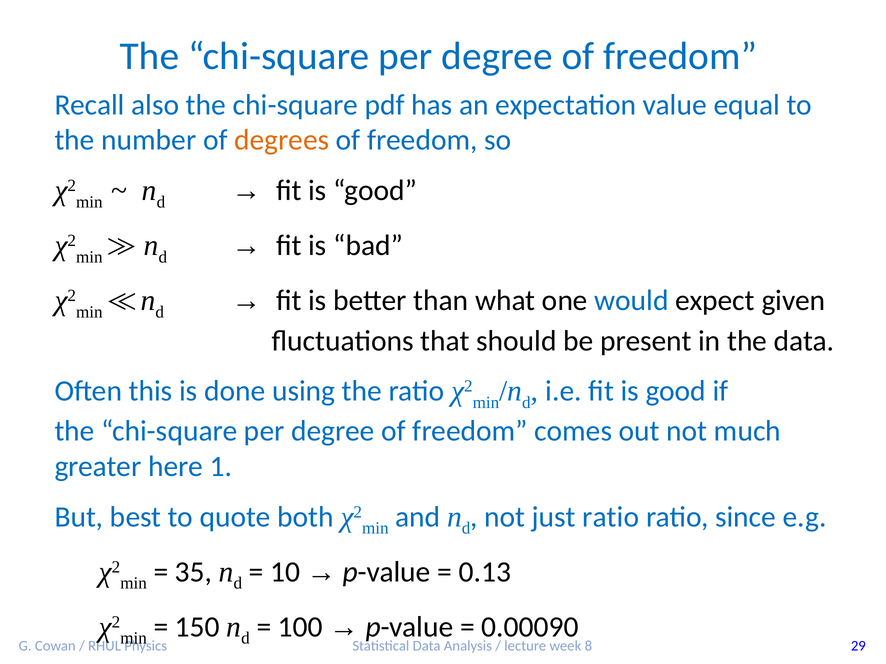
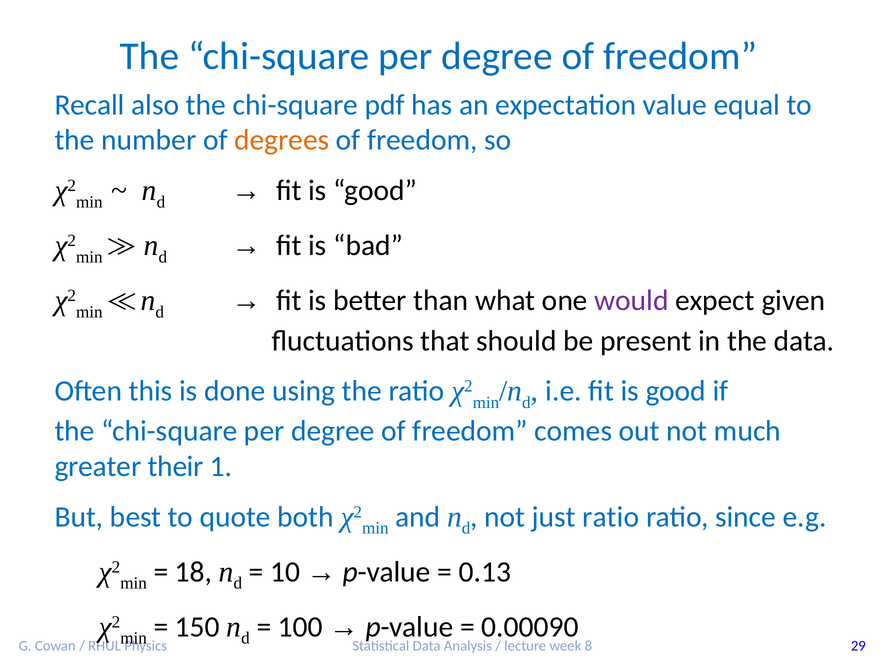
would colour: blue -> purple
here: here -> their
35: 35 -> 18
